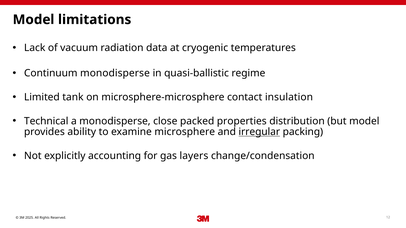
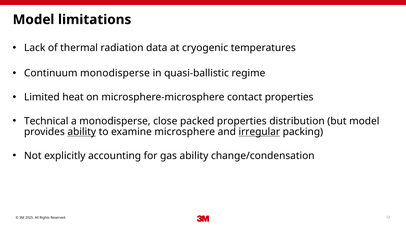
vacuum: vacuum -> thermal
tank: tank -> heat
contact insulation: insulation -> properties
ability at (82, 132) underline: none -> present
gas layers: layers -> ability
